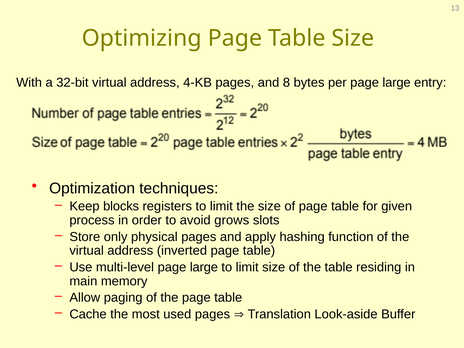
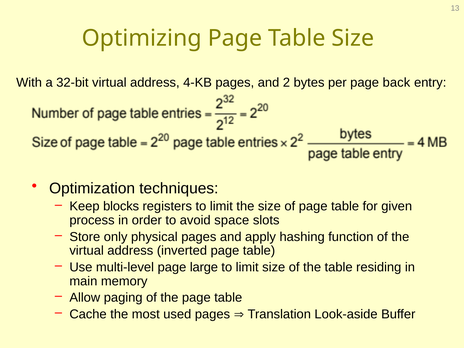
8: 8 -> 2
per page large: large -> back
grows: grows -> space
